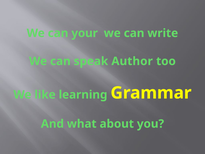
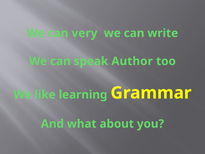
your: your -> very
